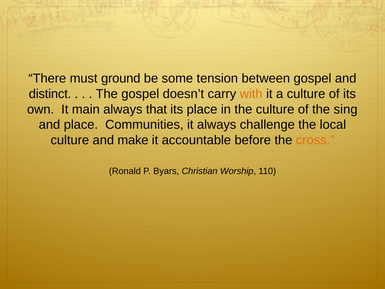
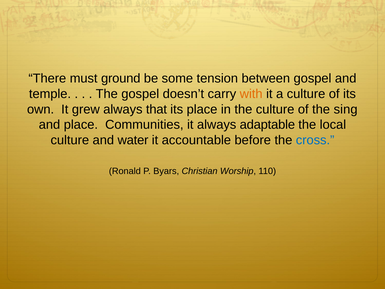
distinct: distinct -> temple
main: main -> grew
challenge: challenge -> adaptable
make: make -> water
cross colour: orange -> blue
